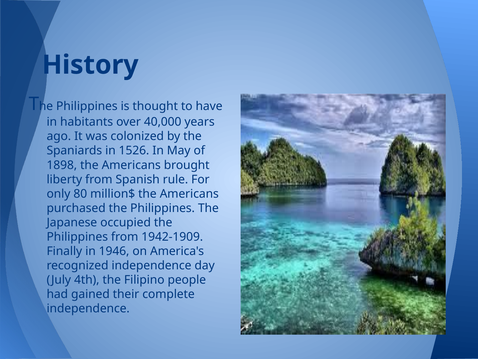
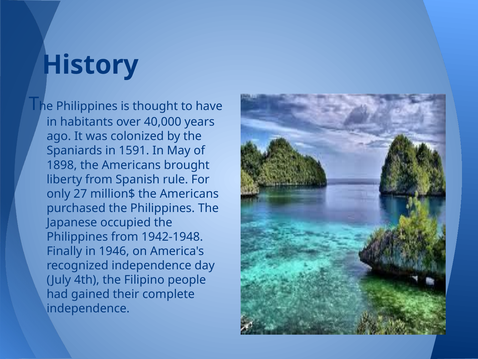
1526: 1526 -> 1591
80: 80 -> 27
1942-1909: 1942-1909 -> 1942-1948
